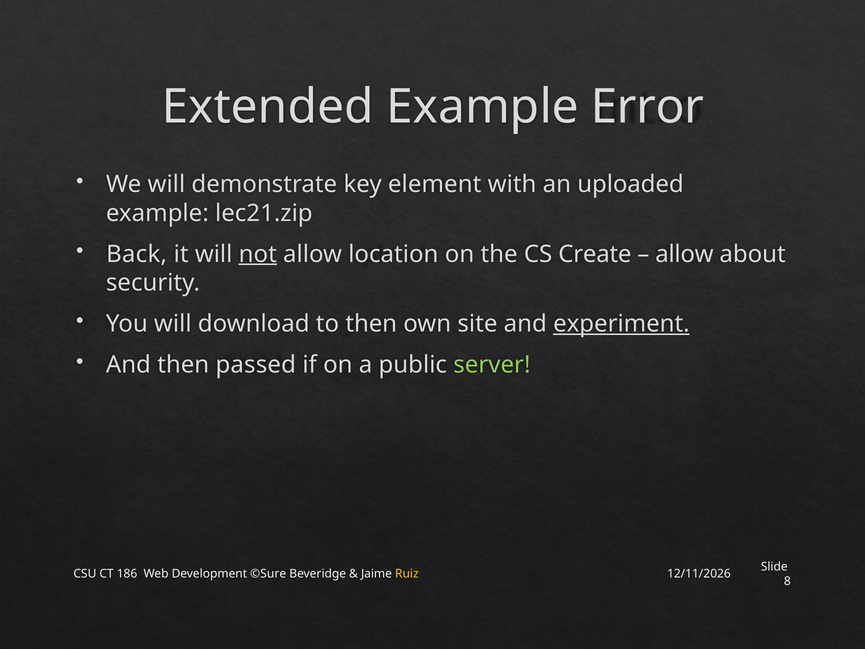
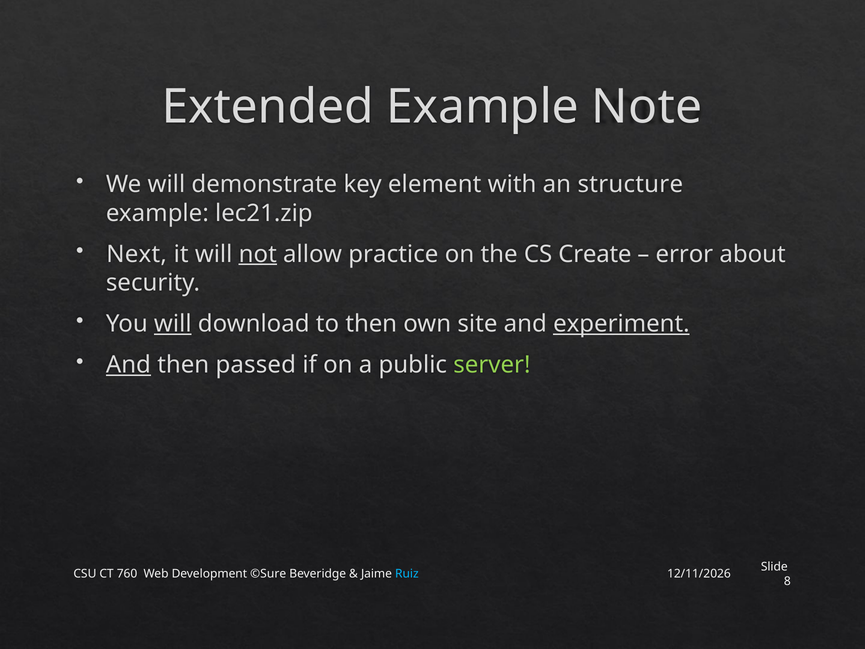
Error: Error -> Note
uploaded: uploaded -> structure
Back: Back -> Next
location: location -> practice
allow at (684, 254): allow -> error
will at (173, 324) underline: none -> present
And at (128, 365) underline: none -> present
186: 186 -> 760
Ruiz colour: yellow -> light blue
